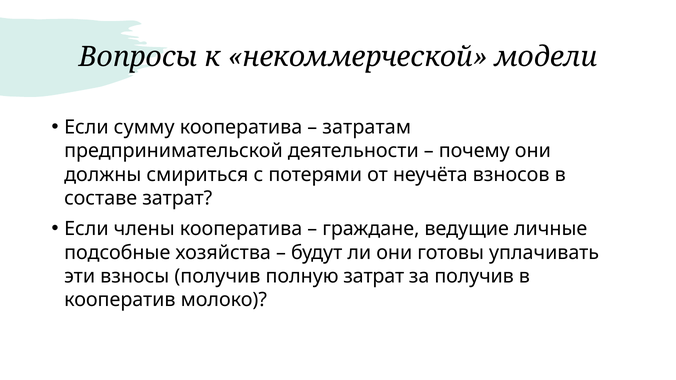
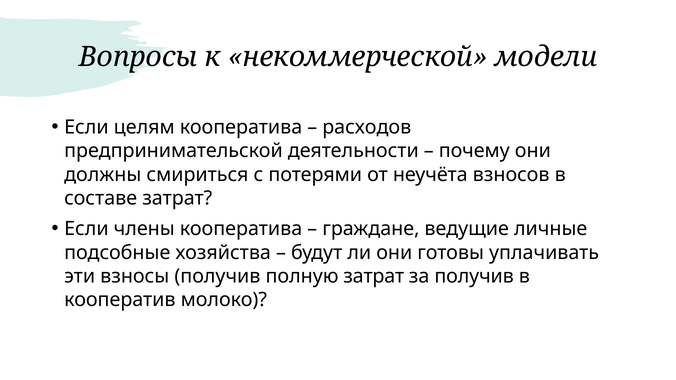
сумму: сумму -> целям
затратам: затратам -> расходов
